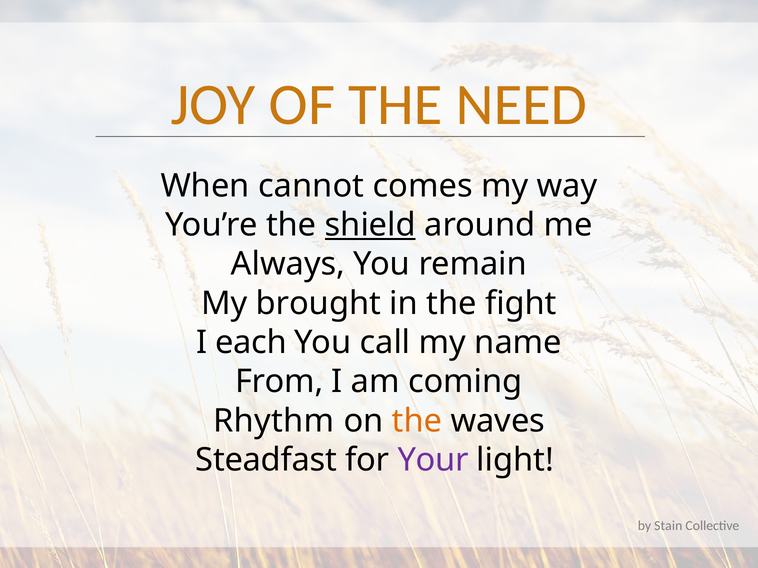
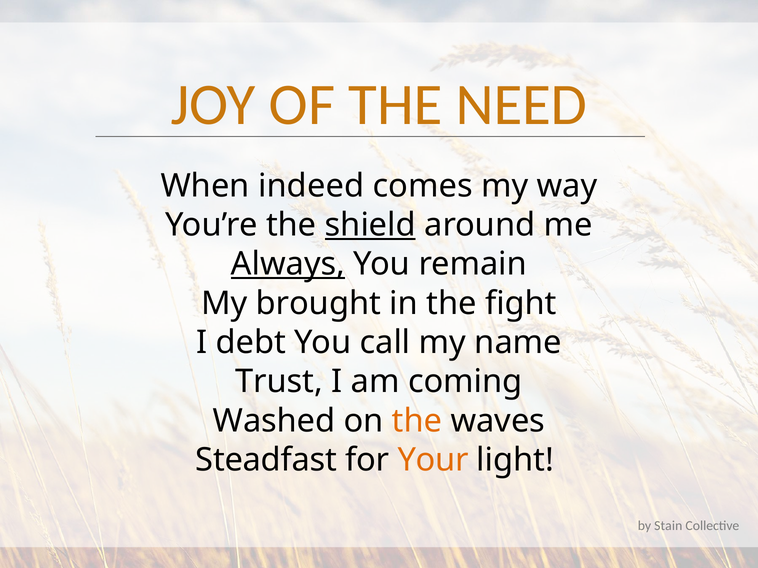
cannot: cannot -> indeed
Always underline: none -> present
each: each -> debt
From: From -> Trust
Rhythm: Rhythm -> Washed
Your colour: purple -> orange
